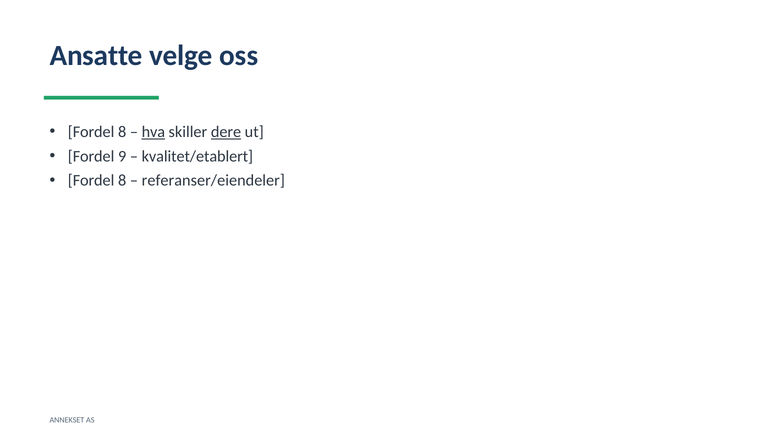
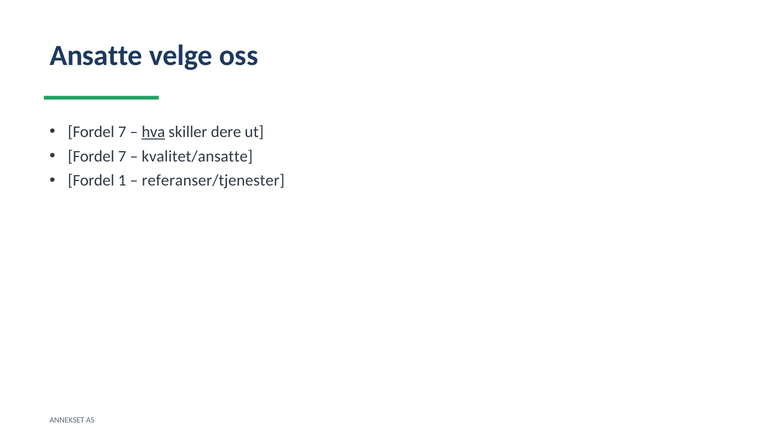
8 at (122, 132): 8 -> 7
dere underline: present -> none
9 at (122, 156): 9 -> 7
kvalitet/etablert: kvalitet/etablert -> kvalitet/ansatte
8 at (122, 181): 8 -> 1
referanser/eiendeler: referanser/eiendeler -> referanser/tjenester
